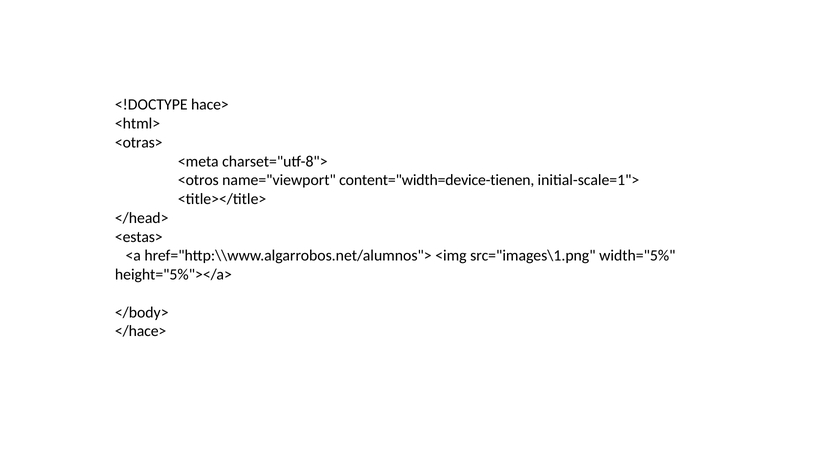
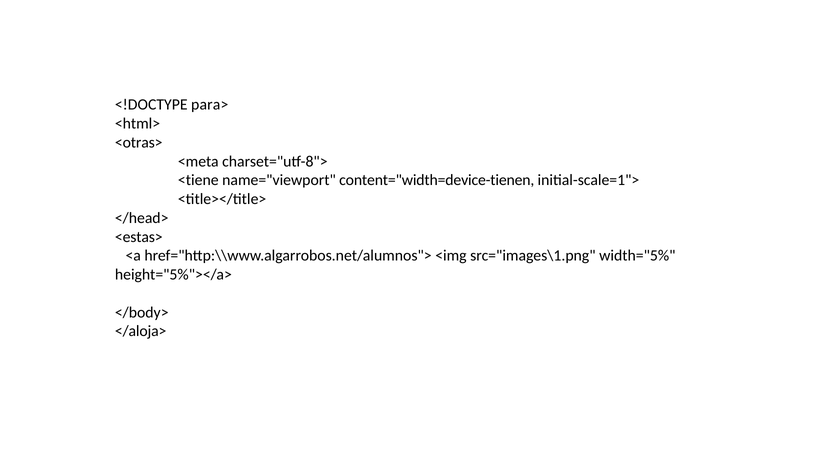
hace>: hace> -> para>
<otros: <otros -> <tiene
</hace>: </hace> -> </aloja>
